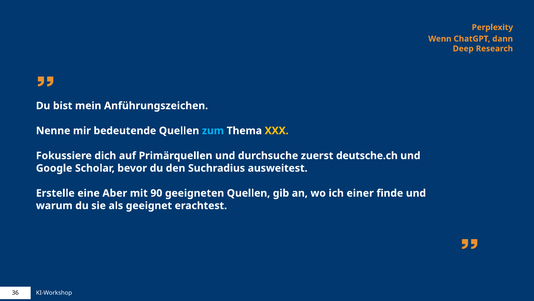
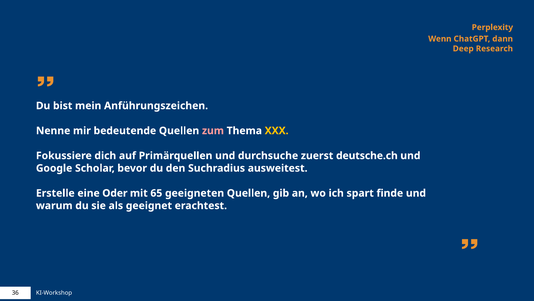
zum colour: light blue -> pink
Aber: Aber -> Oder
90: 90 -> 65
einer: einer -> spart
